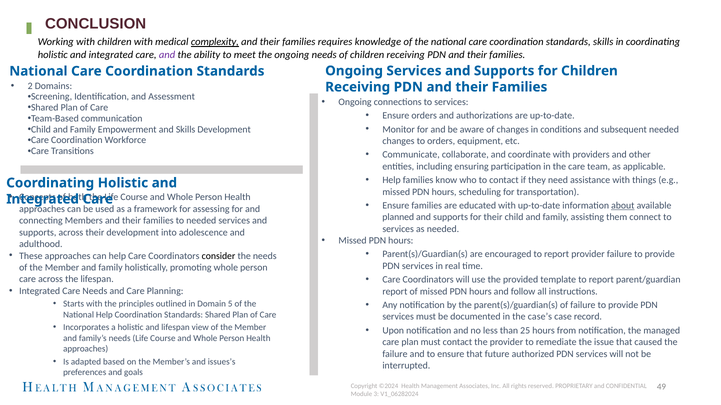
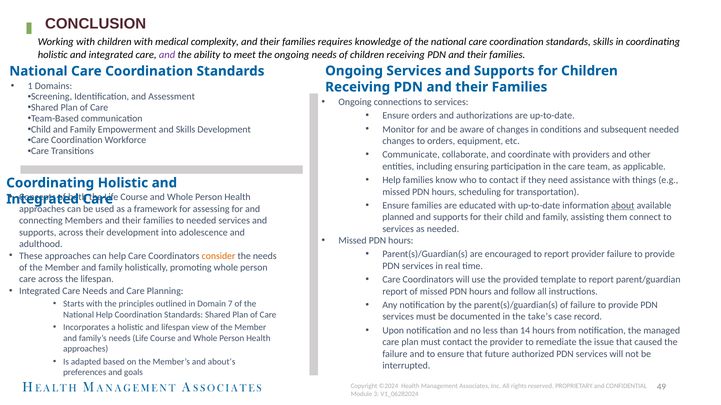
complexity underline: present -> none
2: 2 -> 1
consider colour: black -> orange
5: 5 -> 7
case’s: case’s -> take’s
25: 25 -> 14
issues’s: issues’s -> about’s
